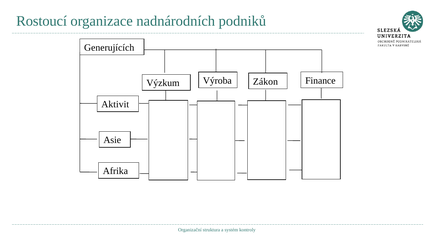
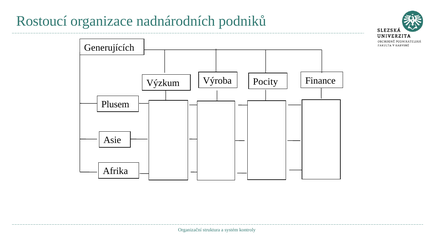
Zákon: Zákon -> Pocity
Aktivit: Aktivit -> Plusem
